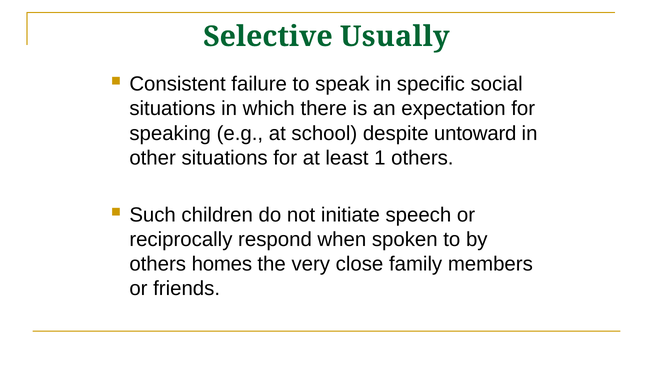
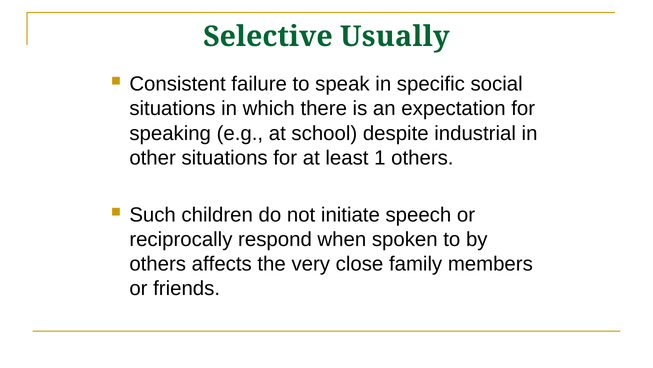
untoward: untoward -> industrial
homes: homes -> affects
